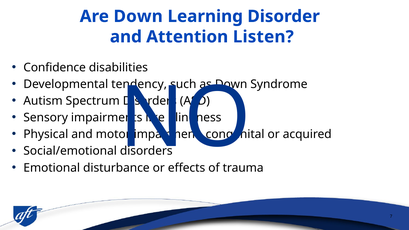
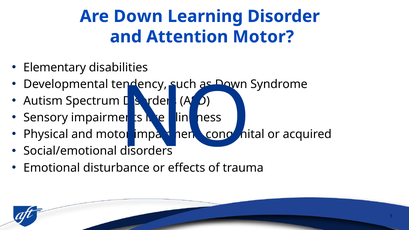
Attention Listen: Listen -> Motor
Confidence: Confidence -> Elementary
